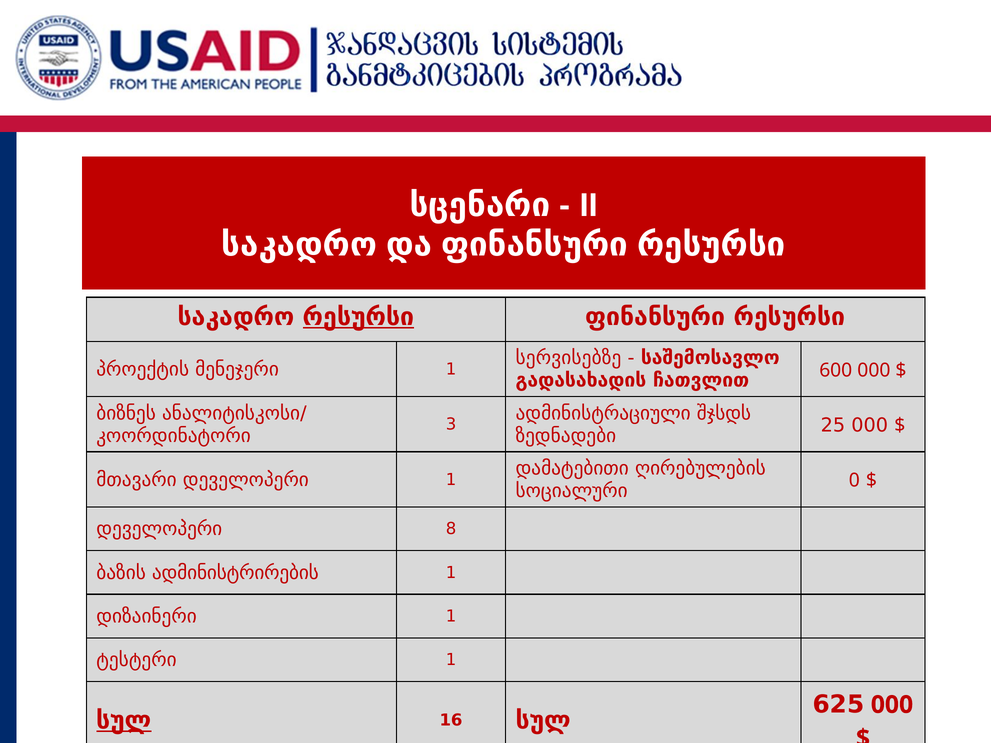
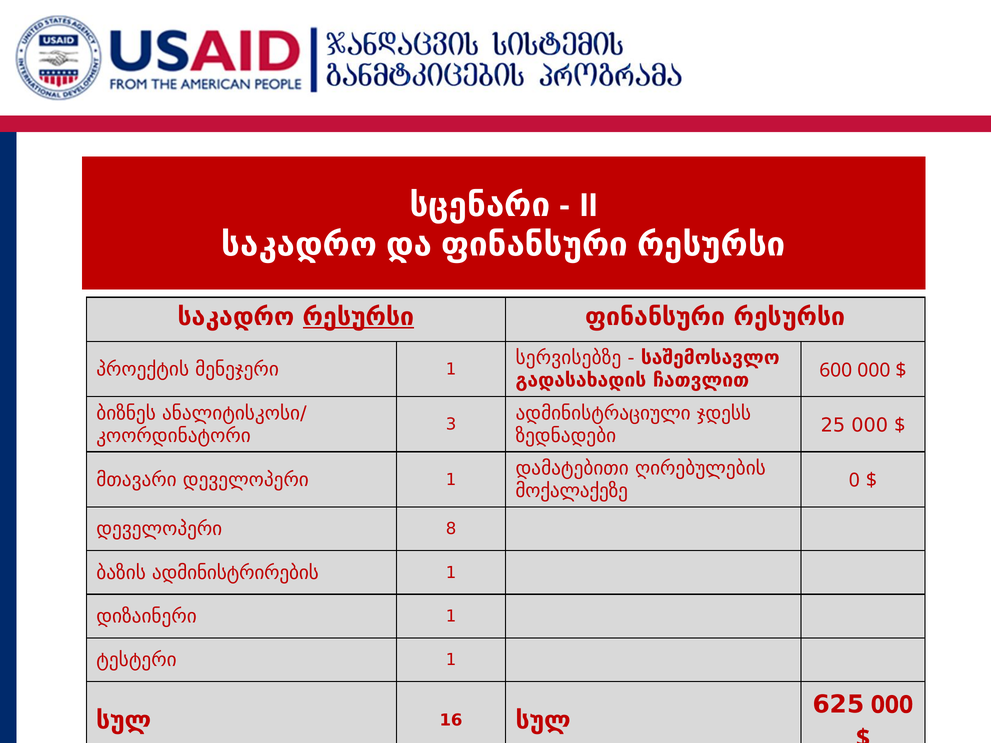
შჯსდს: შჯსდს -> ჯდესს
სოციალური: სოციალური -> მოქალაქეზე
სულ at (124, 721) underline: present -> none
